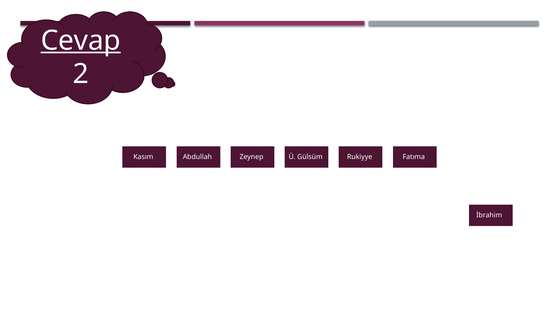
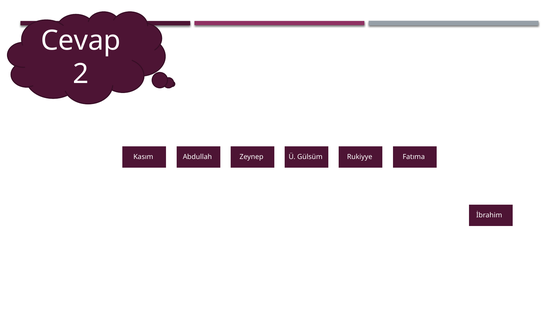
Cevap underline: present -> none
